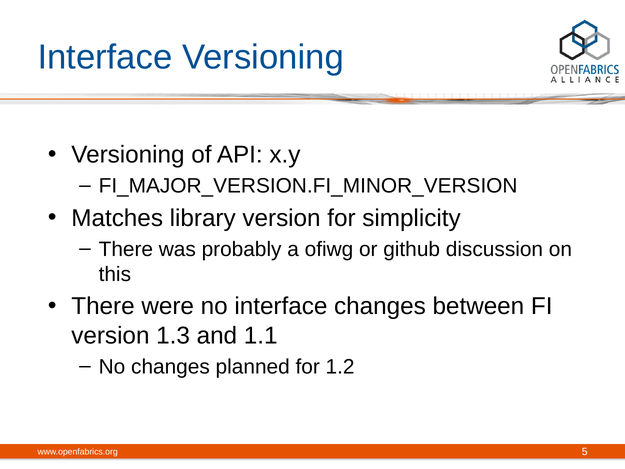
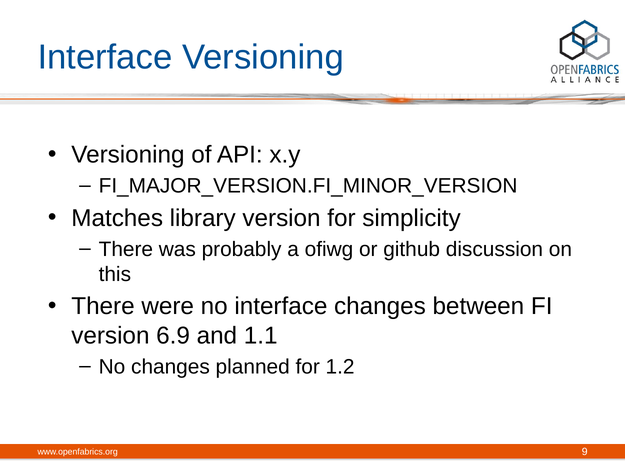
1.3: 1.3 -> 6.9
5: 5 -> 9
